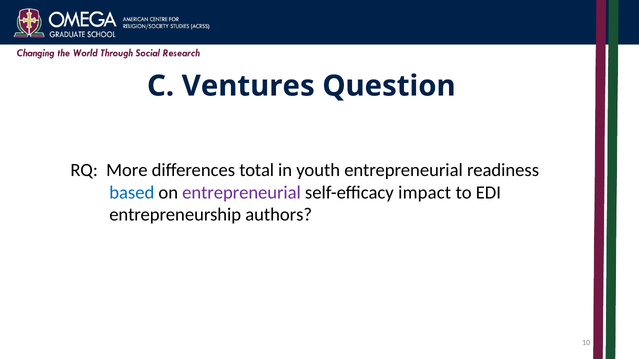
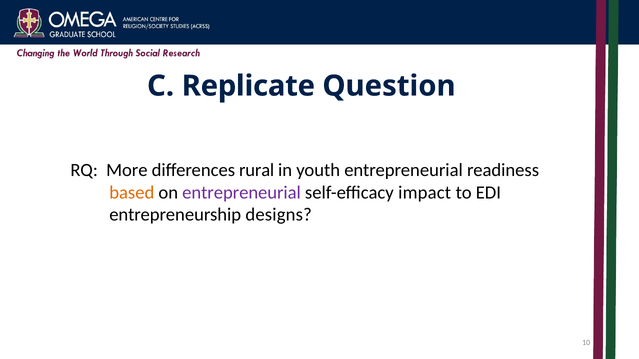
Ventures: Ventures -> Replicate
total: total -> rural
based colour: blue -> orange
authors: authors -> designs
